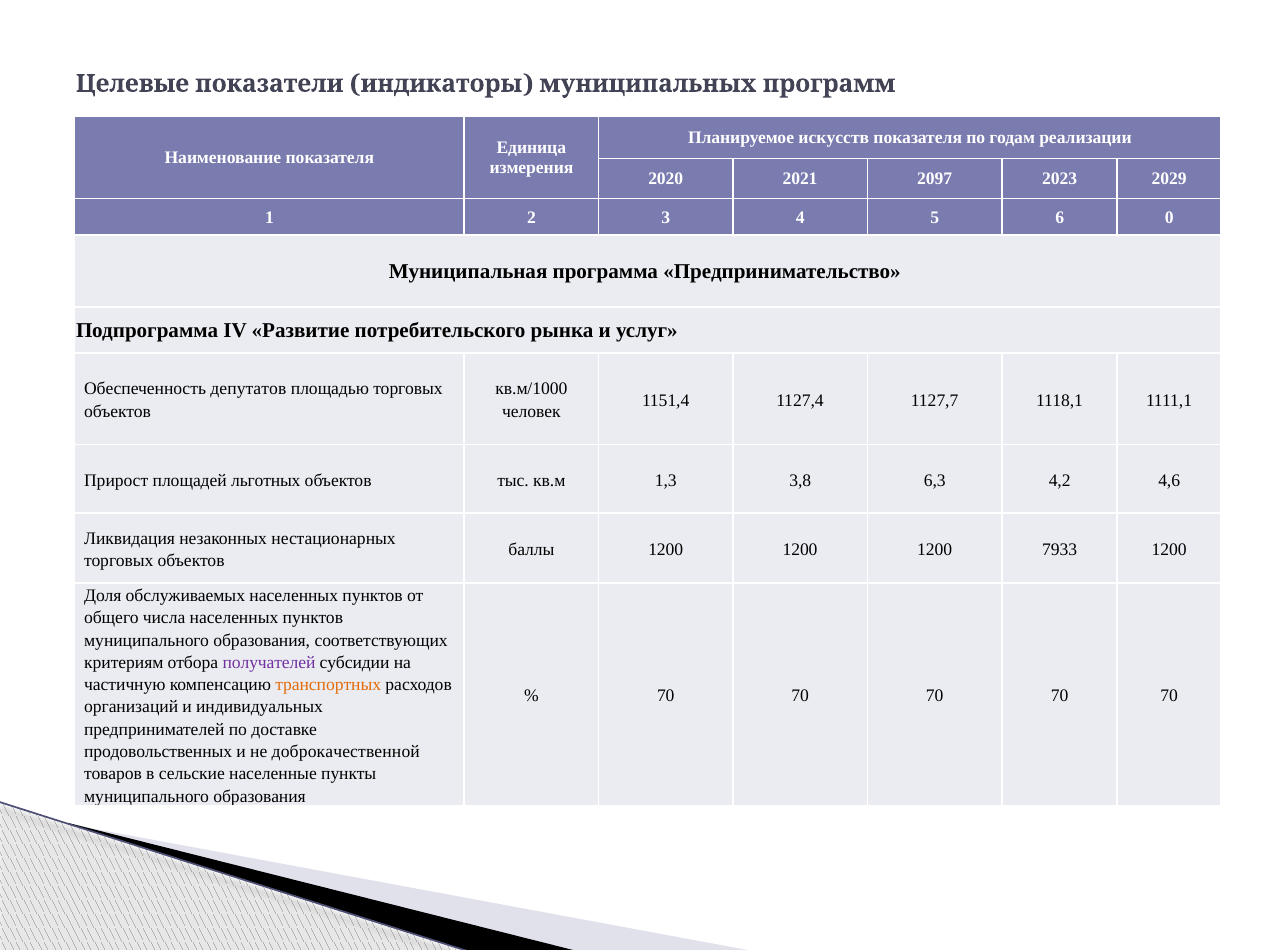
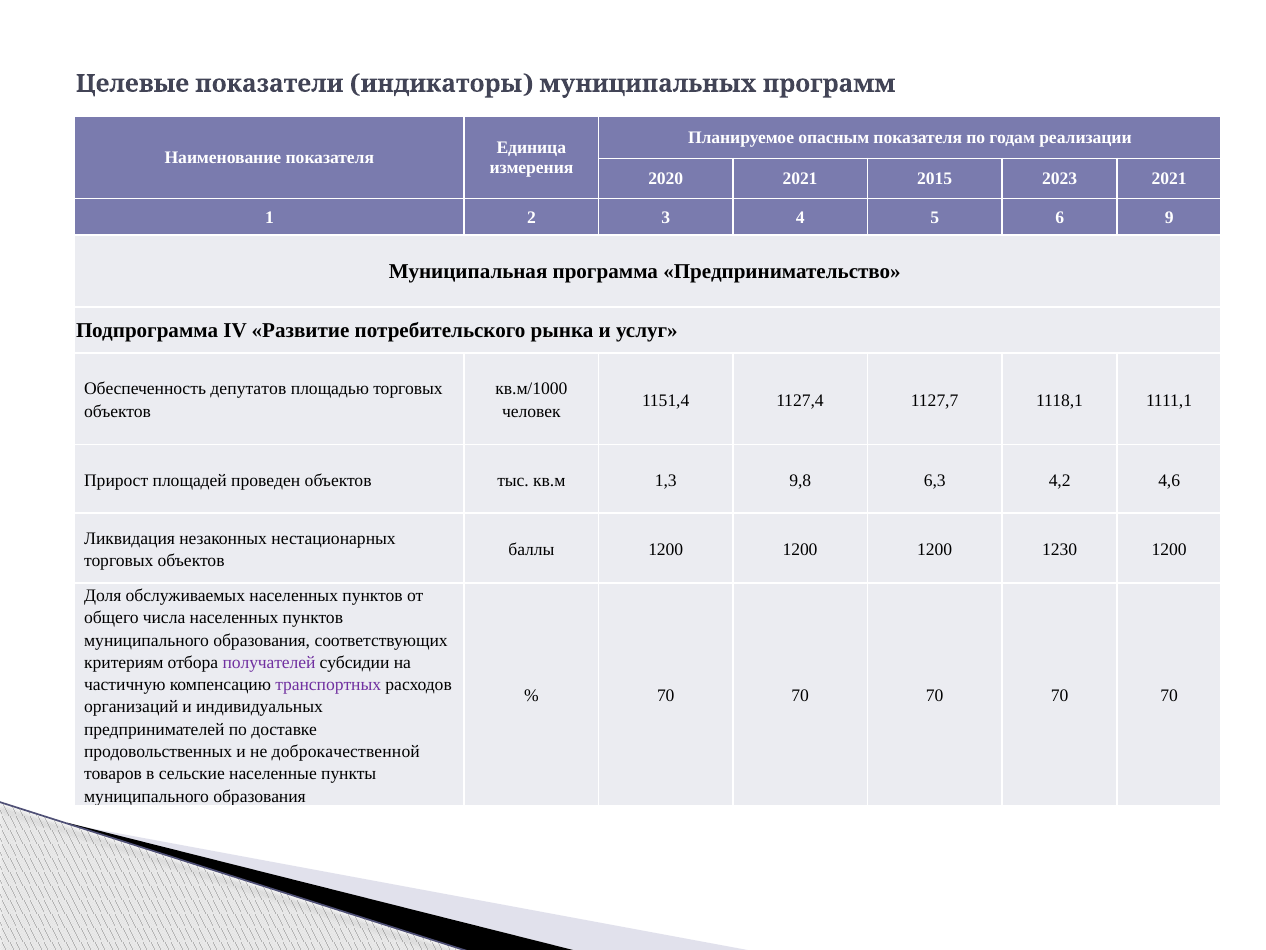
искусств: искусств -> опасным
2097: 2097 -> 2015
2023 2029: 2029 -> 2021
0: 0 -> 9
льготных: льготных -> проведен
3,8: 3,8 -> 9,8
7933: 7933 -> 1230
транспортных colour: orange -> purple
